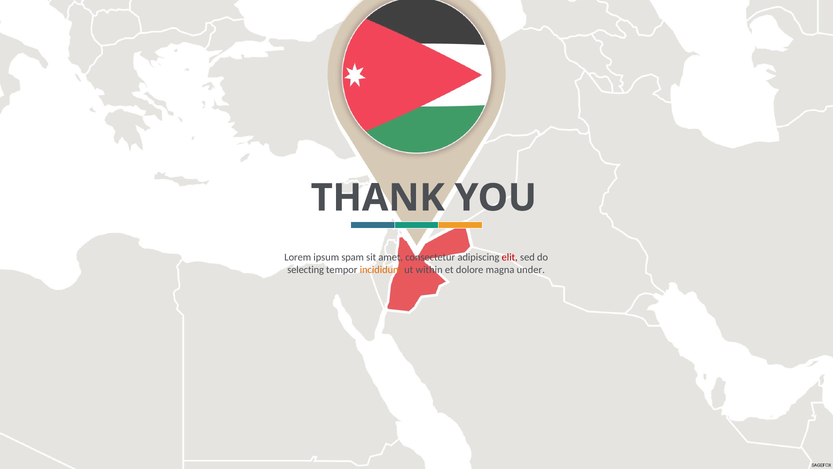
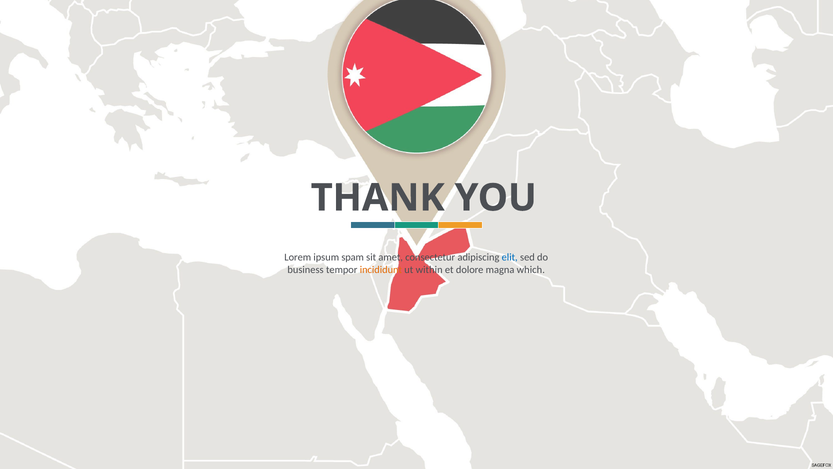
elit colour: red -> blue
selecting: selecting -> business
under: under -> which
